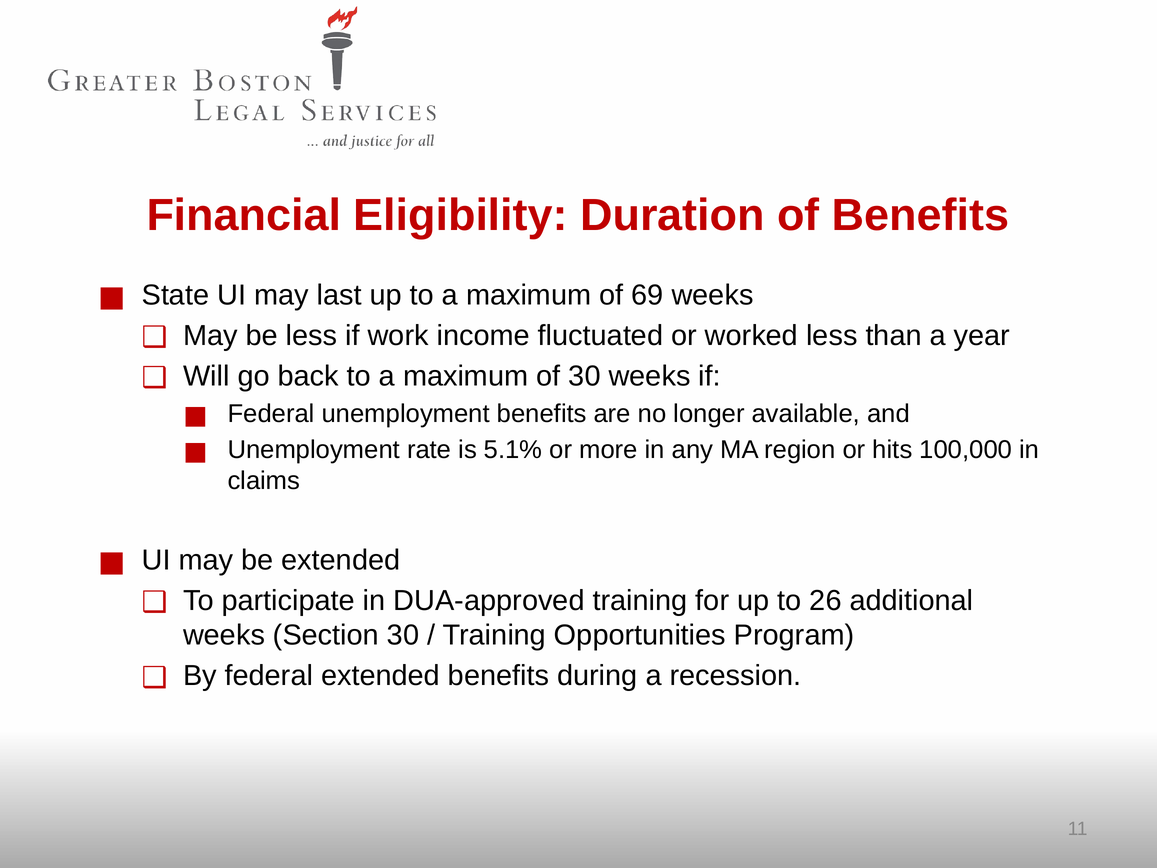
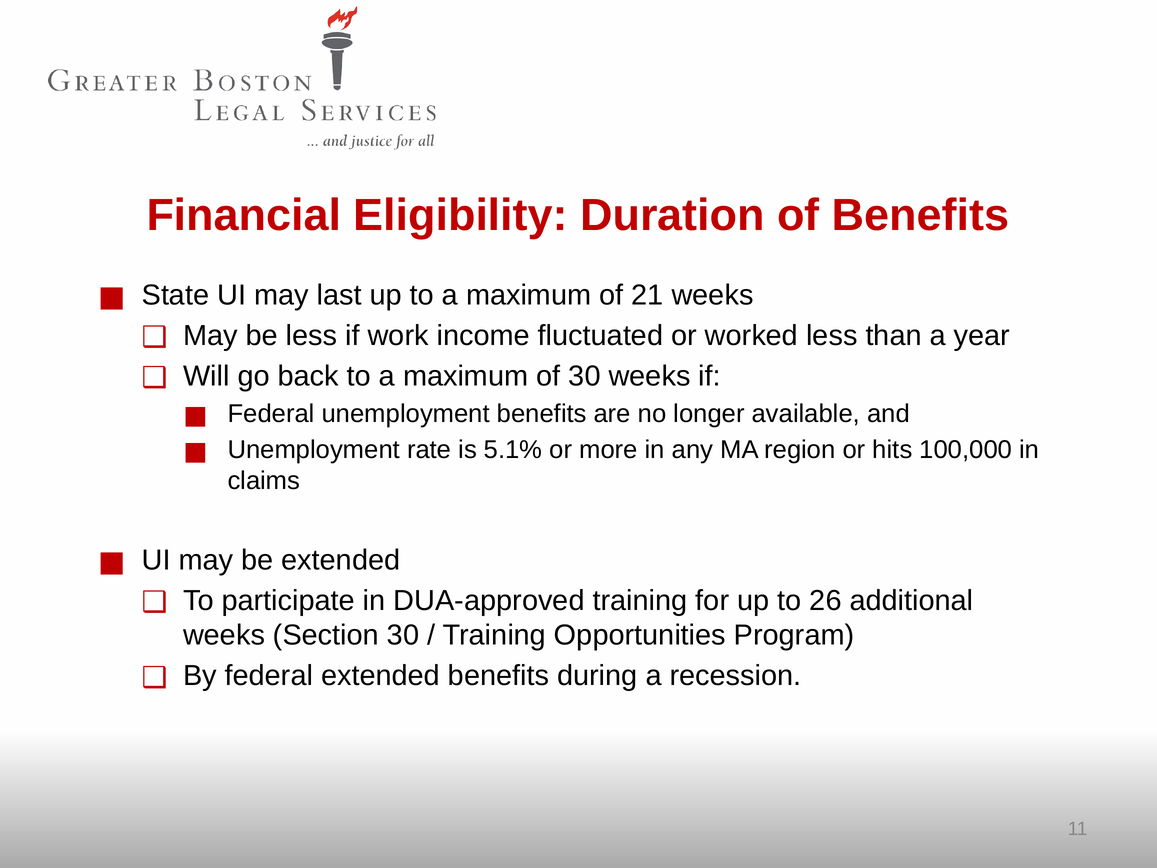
69: 69 -> 21
